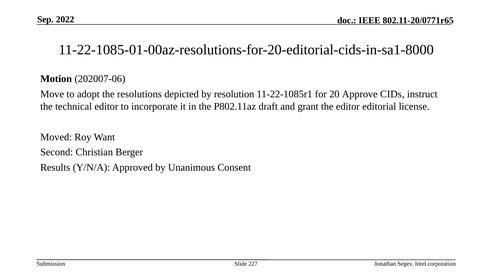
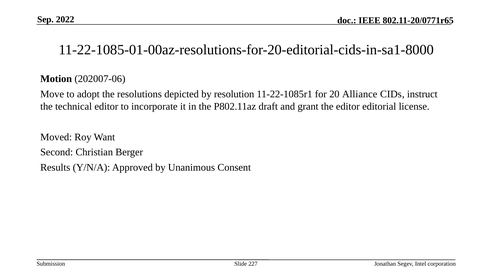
Approve: Approve -> Alliance
